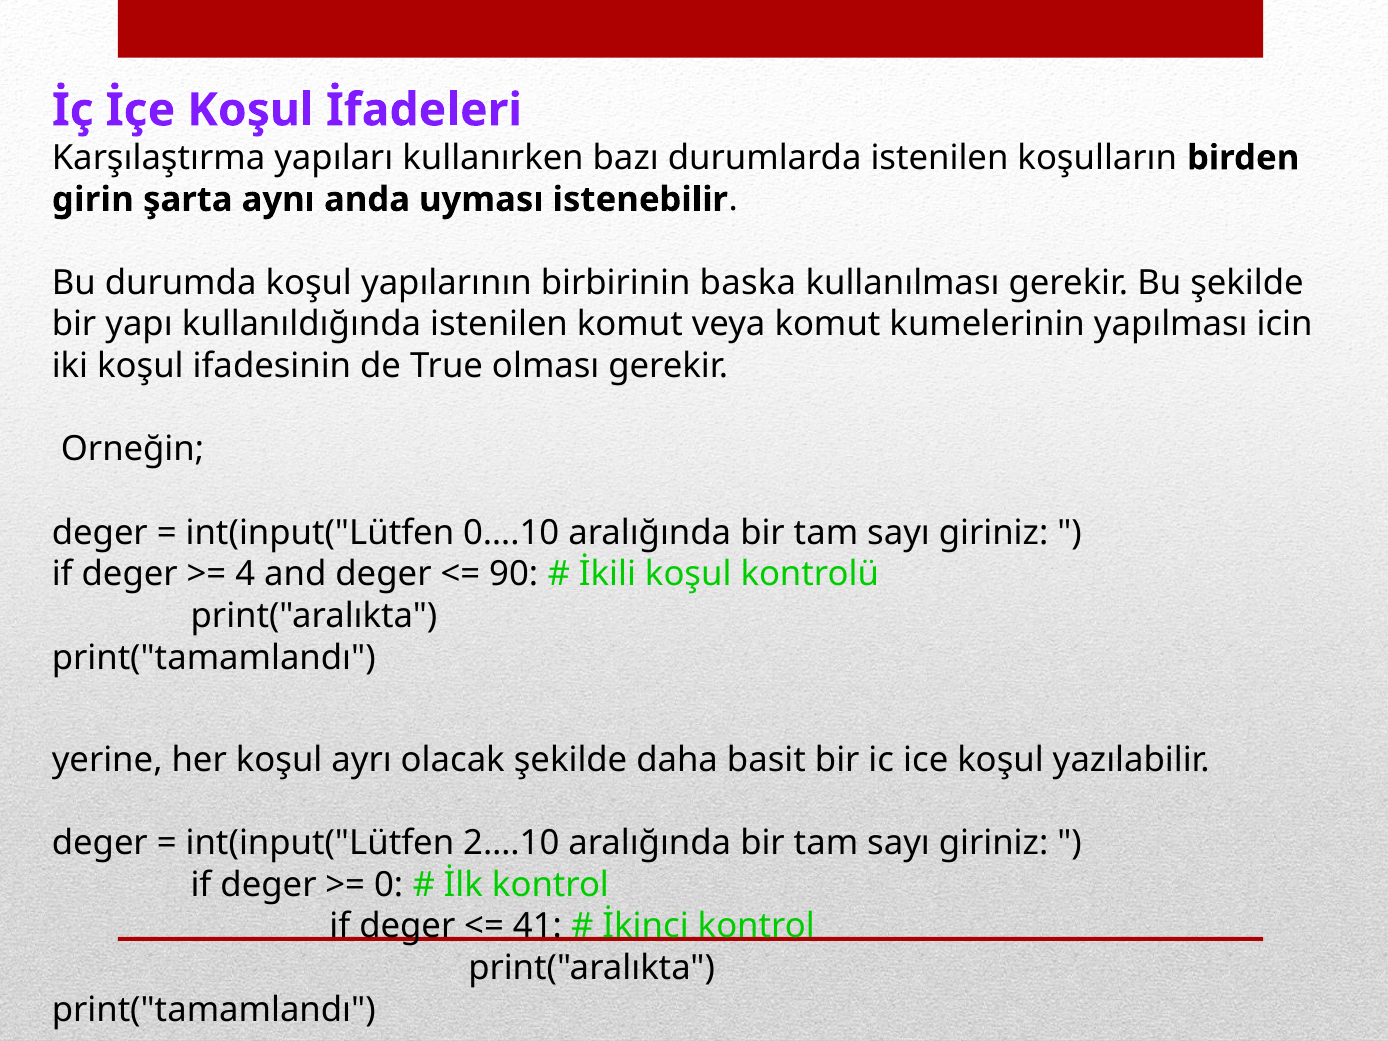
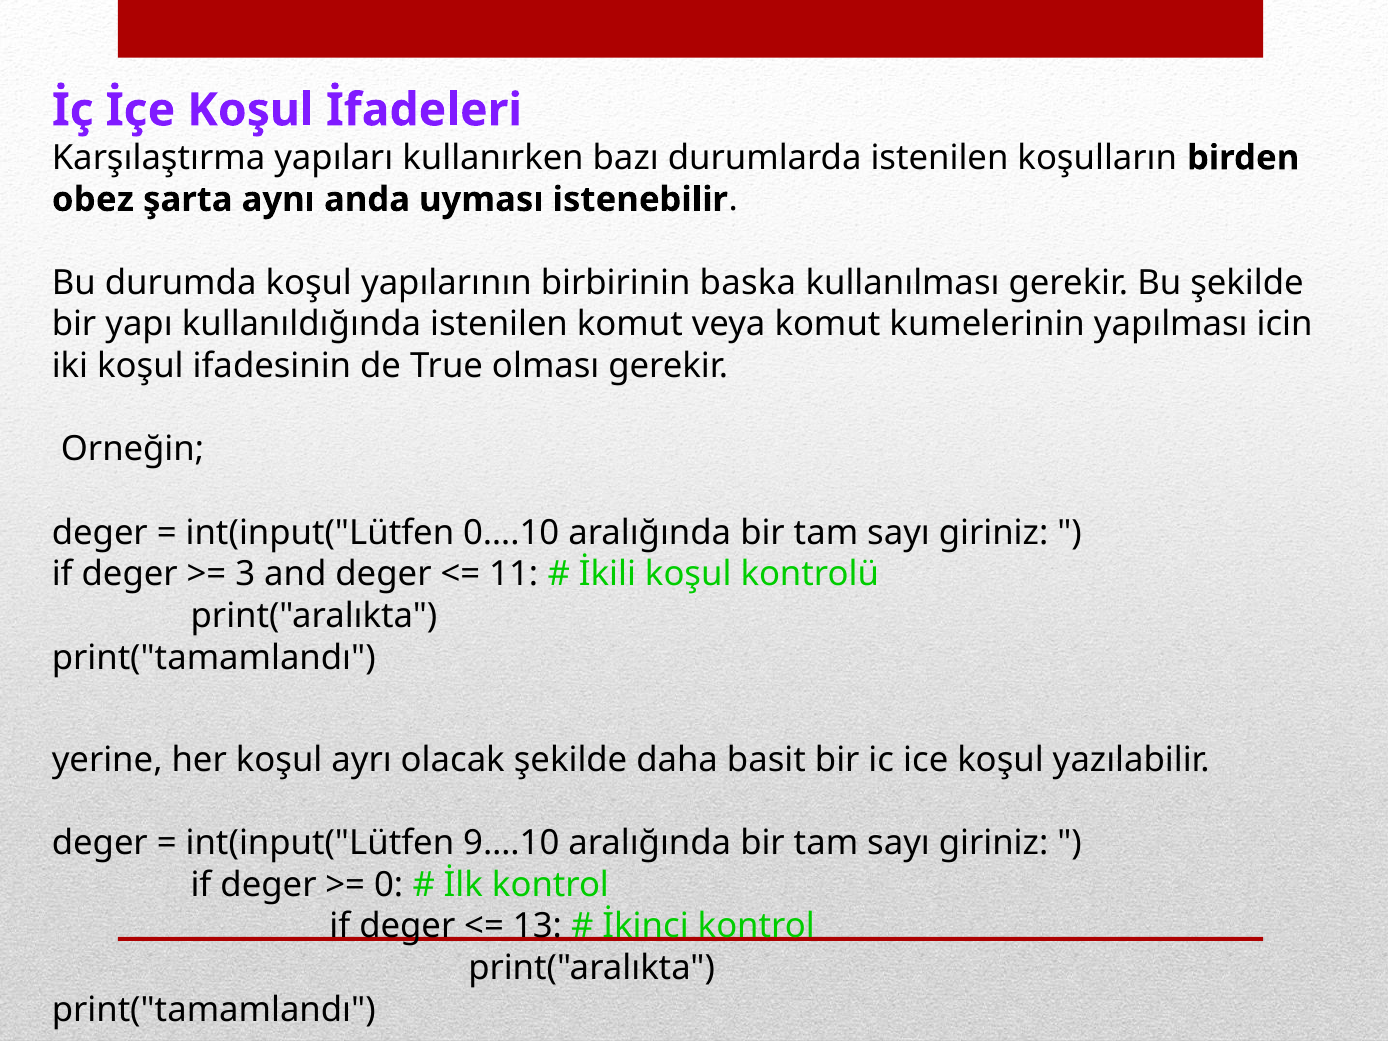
girin: girin -> obez
4: 4 -> 3
90: 90 -> 11
2….10: 2….10 -> 9….10
41: 41 -> 13
